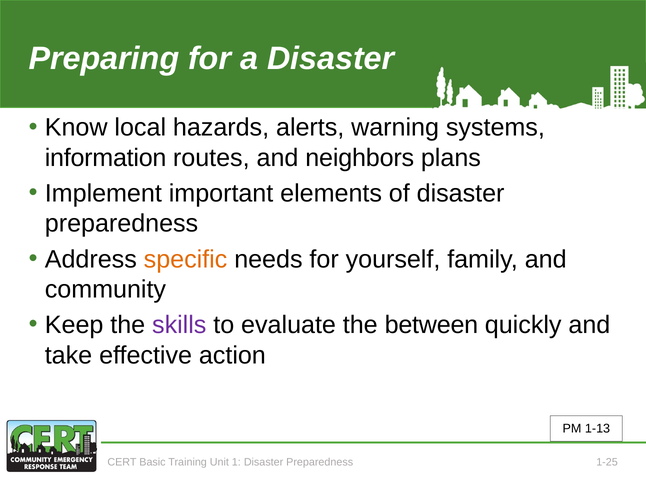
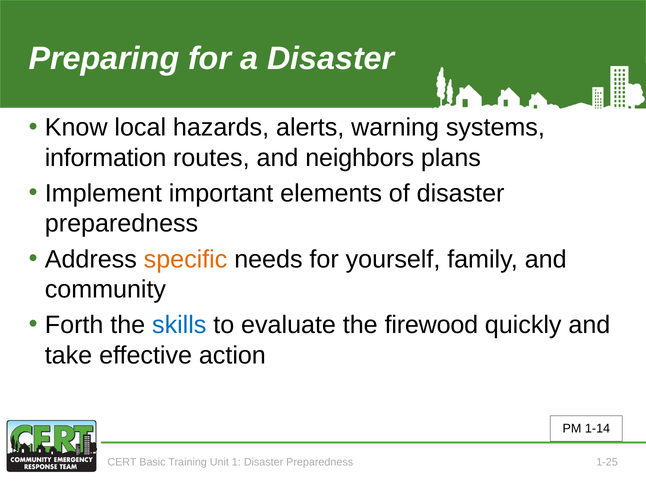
Keep: Keep -> Forth
skills colour: purple -> blue
between: between -> firewood
1-13: 1-13 -> 1-14
